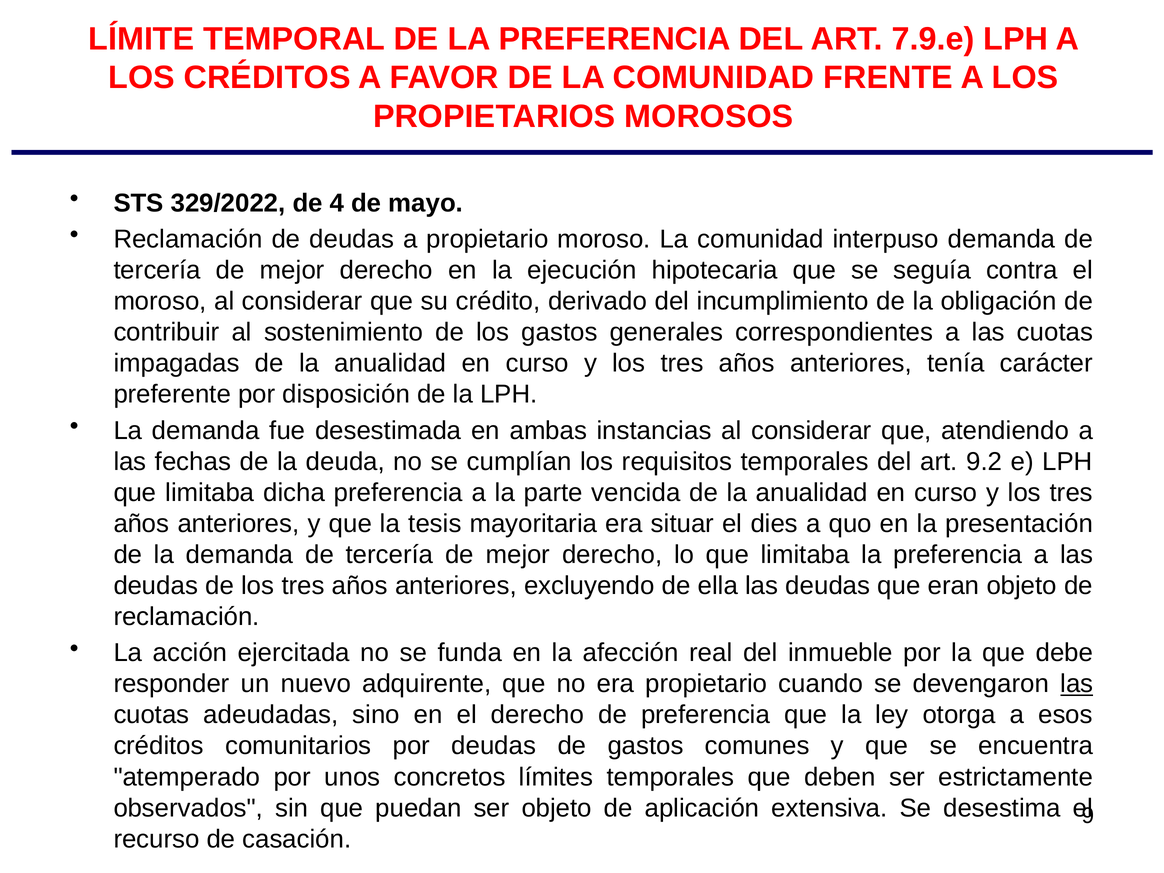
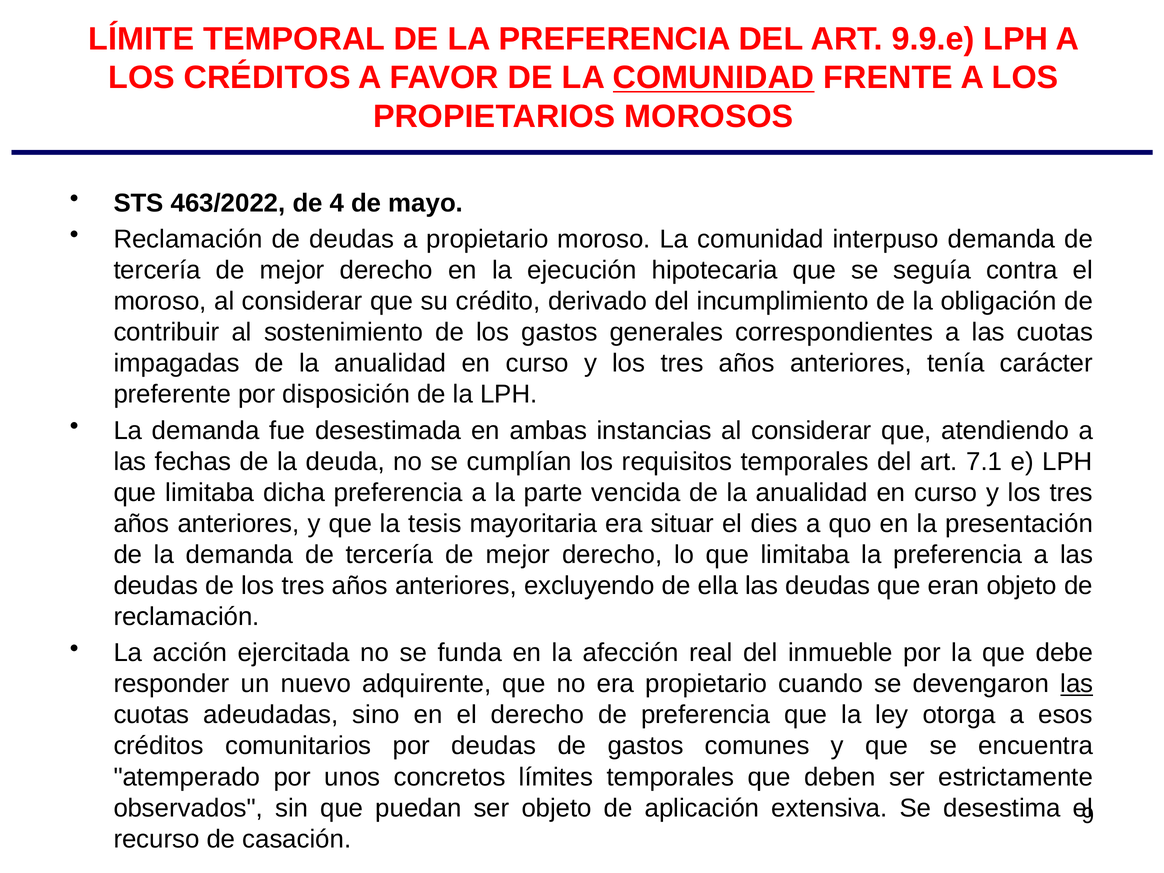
7.9.e: 7.9.e -> 9.9.e
COMUNIDAD at (714, 78) underline: none -> present
329/2022: 329/2022 -> 463/2022
9.2: 9.2 -> 7.1
